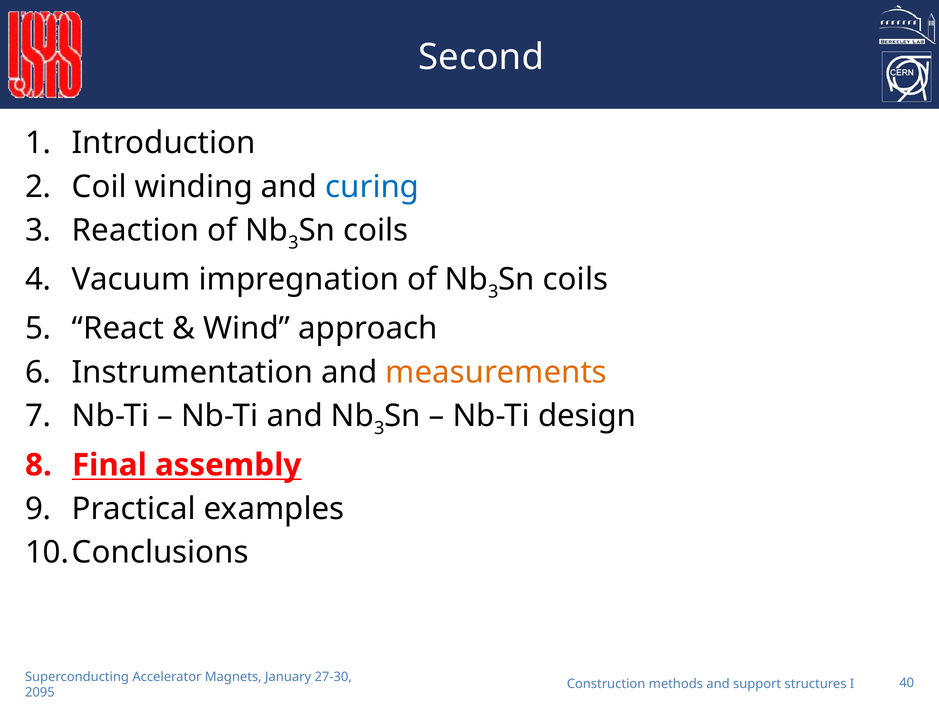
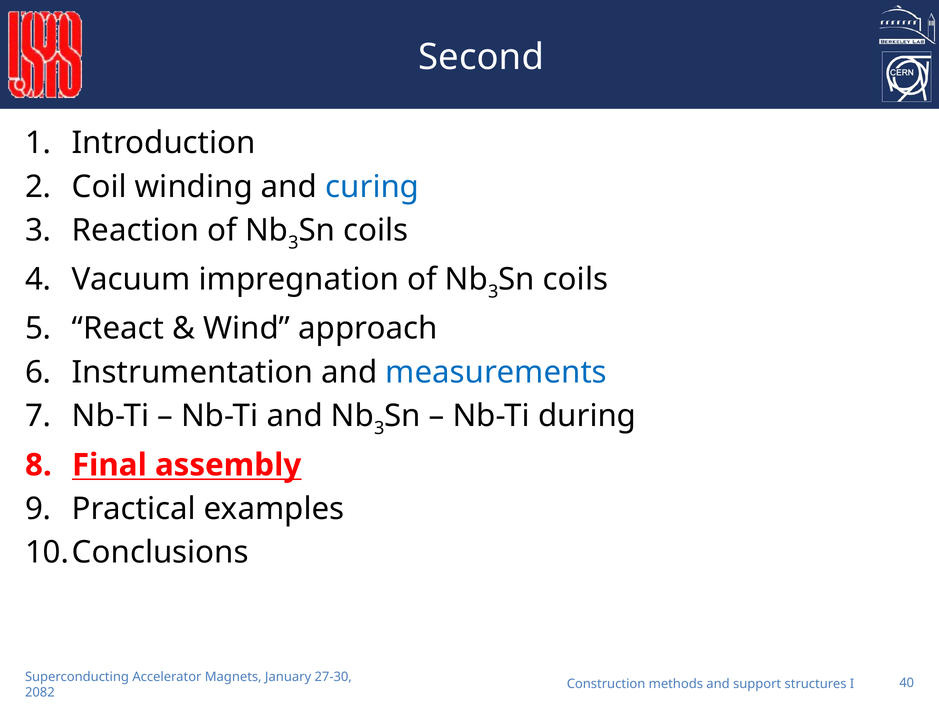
measurements colour: orange -> blue
design: design -> during
2095: 2095 -> 2082
